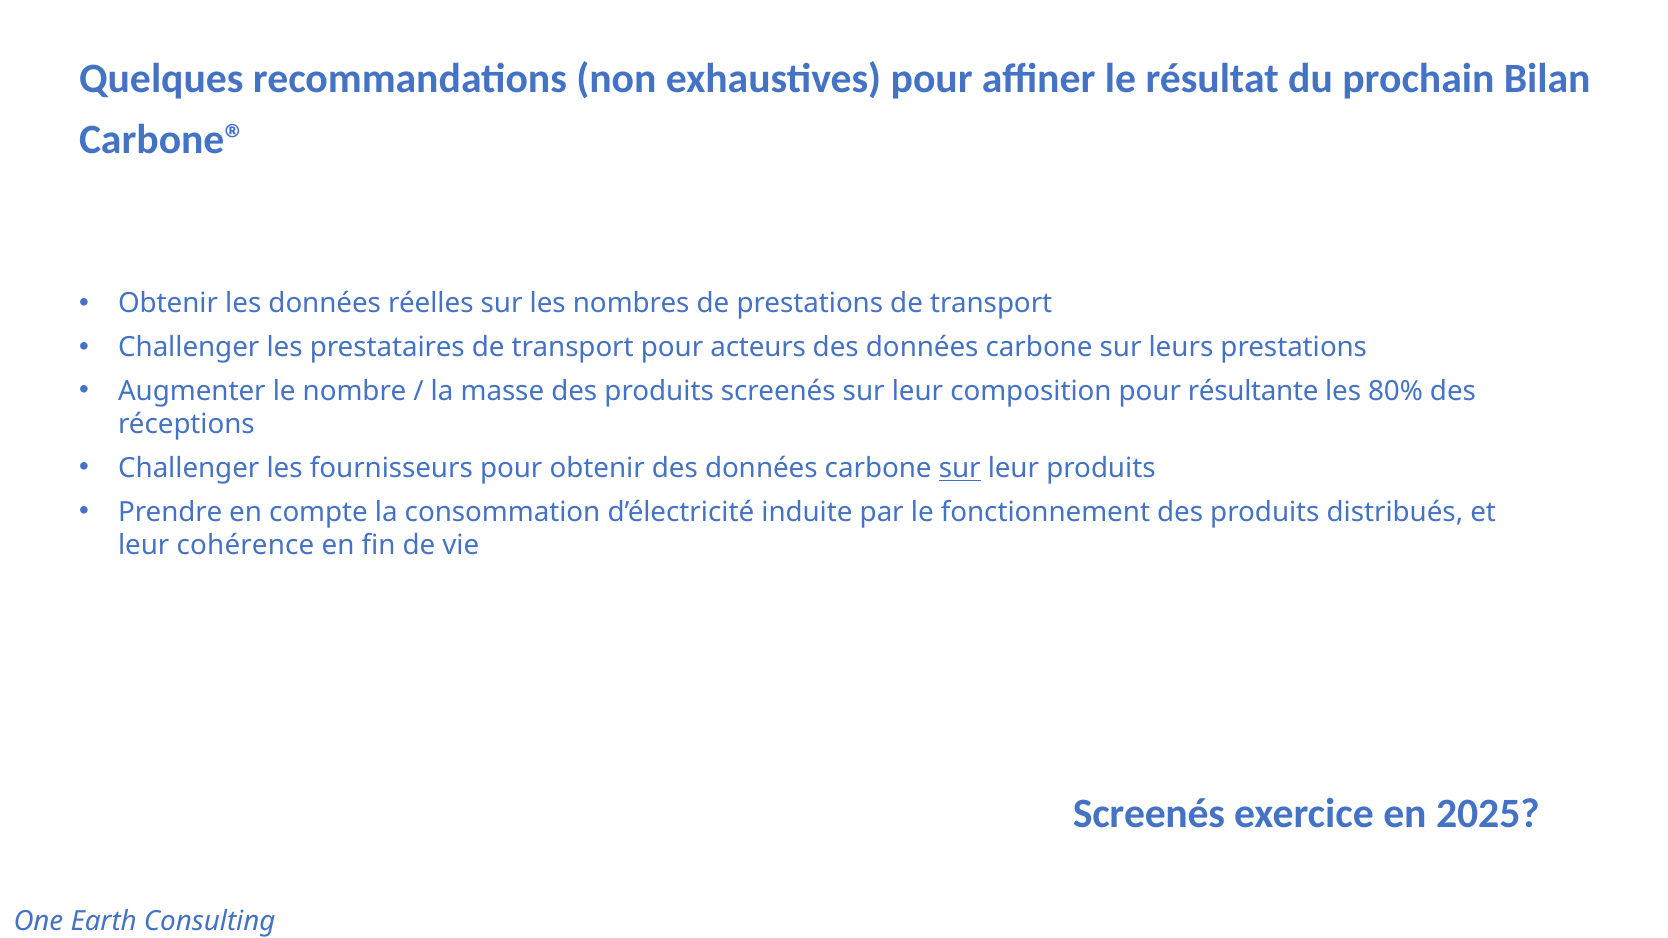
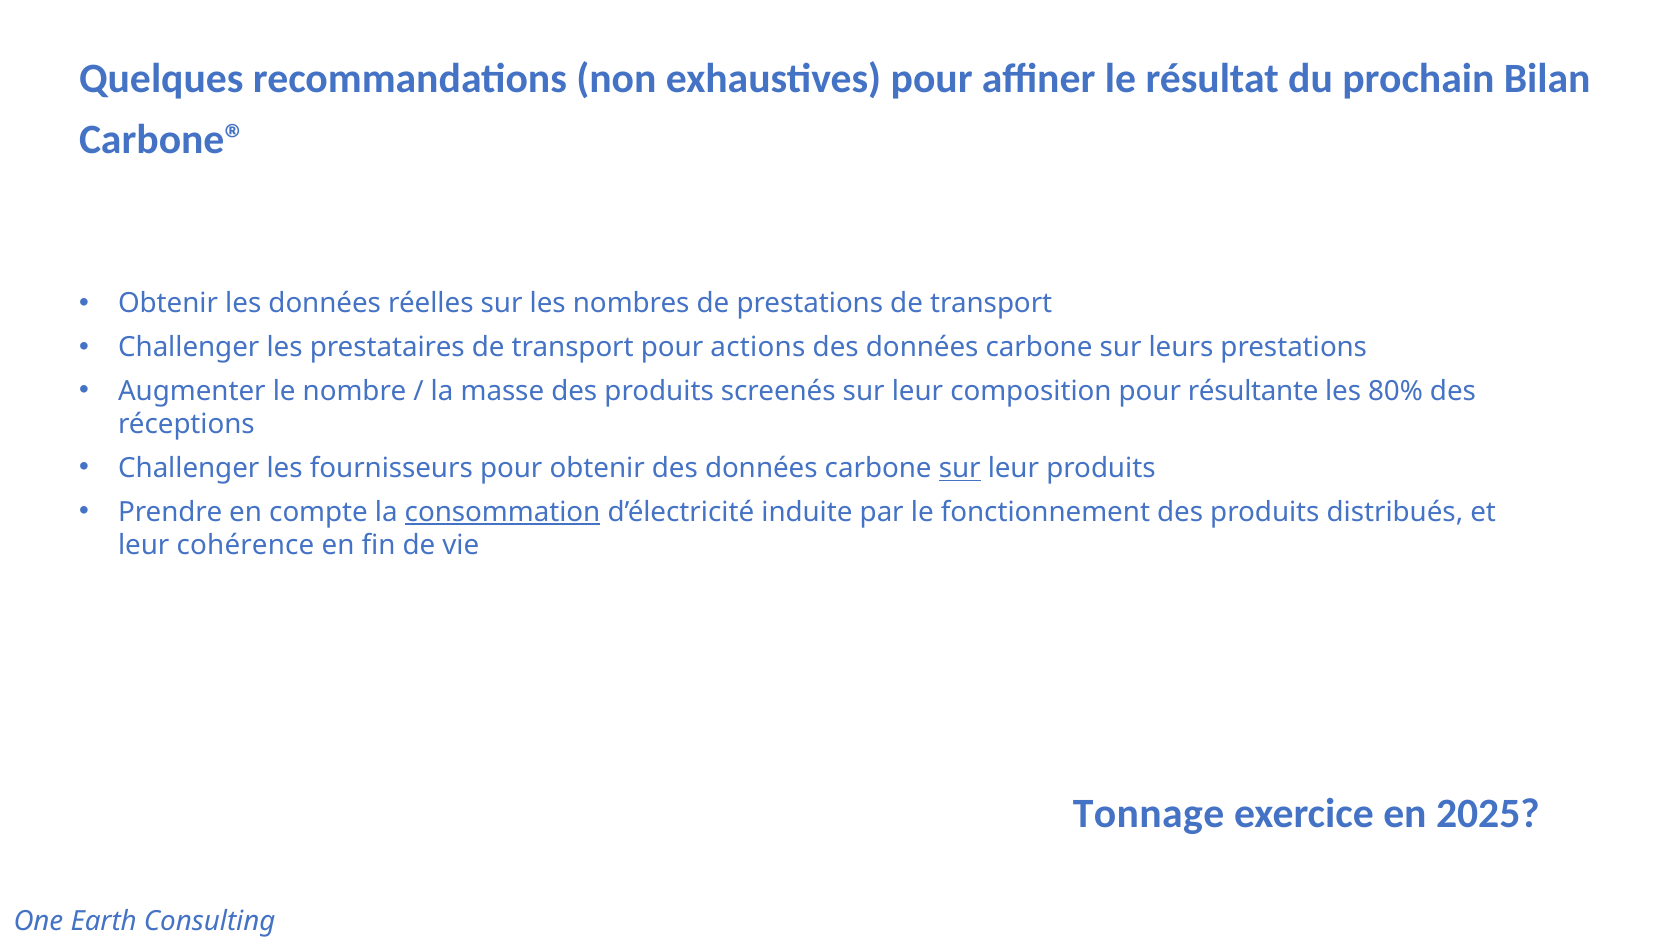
acteurs: acteurs -> actions
consommation underline: none -> present
Screenés at (1149, 814): Screenés -> Tonnage
